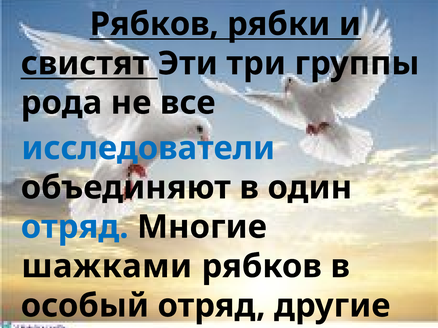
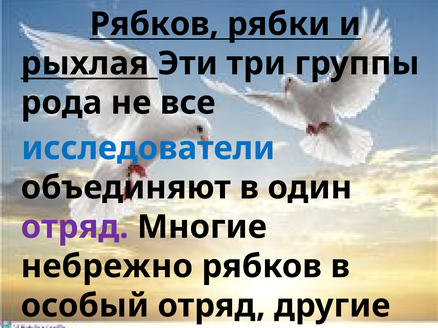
свистят: свистят -> рыхлая
отряд at (75, 227) colour: blue -> purple
шажками: шажками -> небрежно
